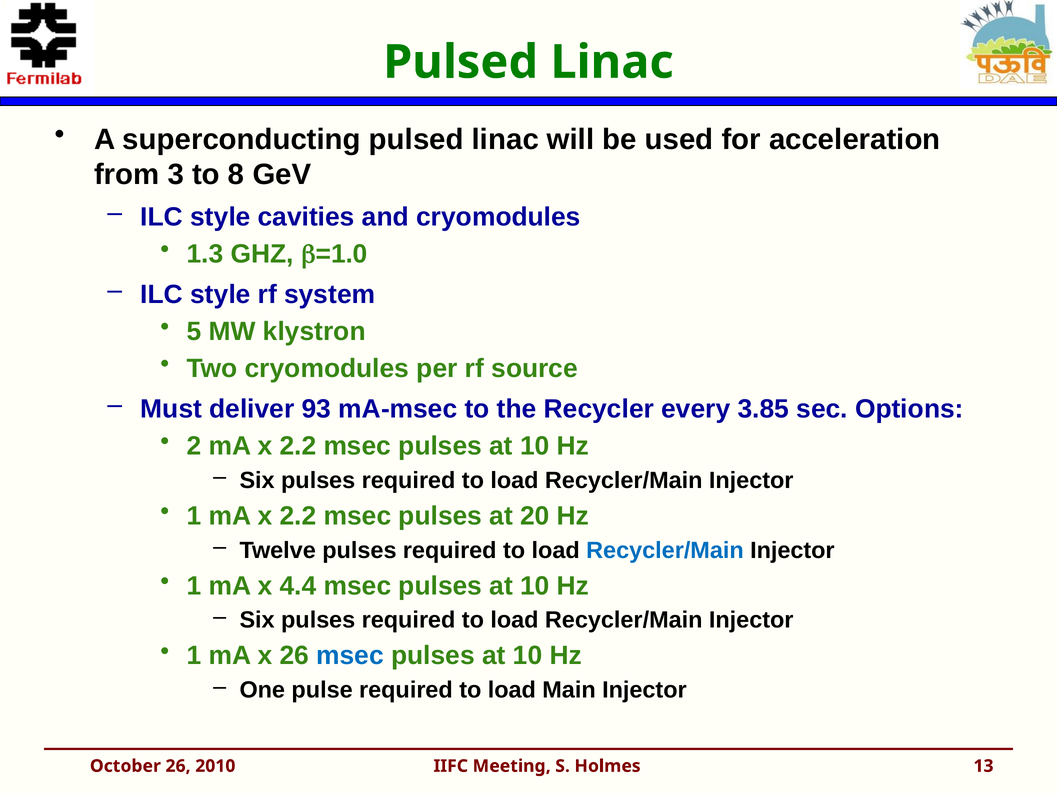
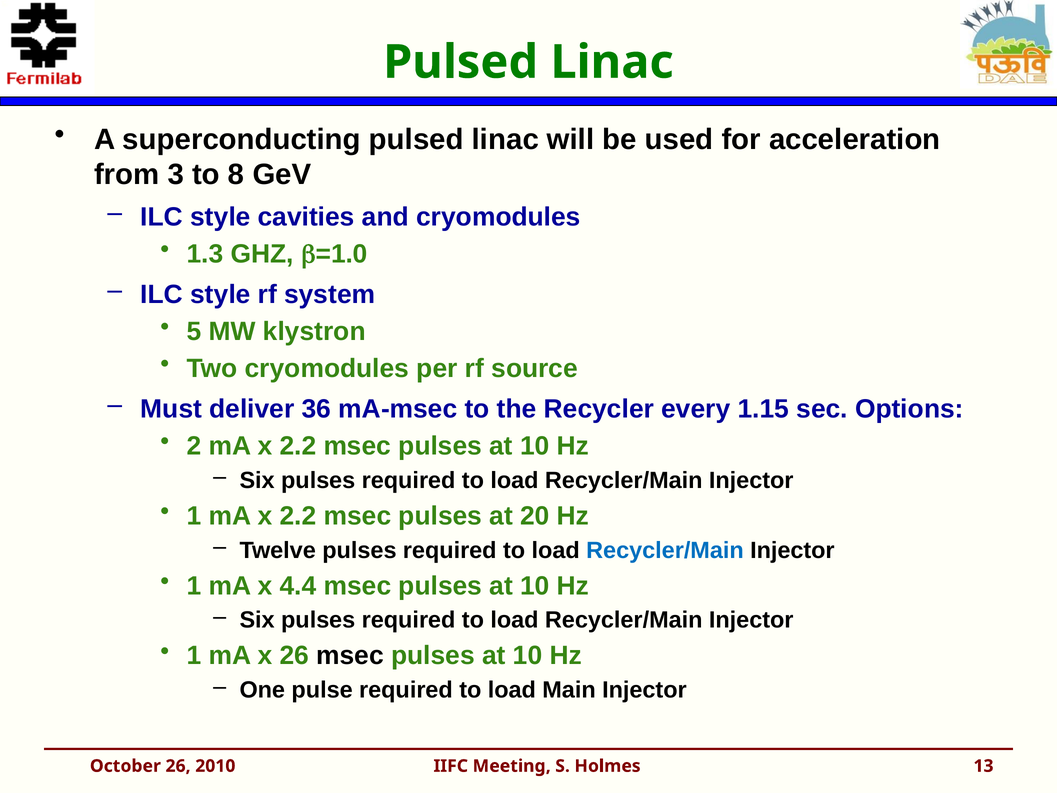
93: 93 -> 36
3.85: 3.85 -> 1.15
msec at (350, 655) colour: blue -> black
